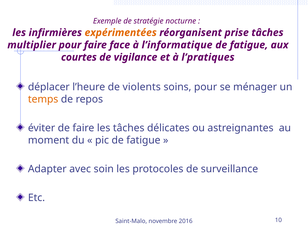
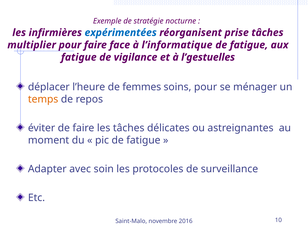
expérimentées colour: orange -> blue
courtes at (79, 57): courtes -> fatigue
l’pratiques: l’pratiques -> l’gestuelles
violents: violents -> femmes
